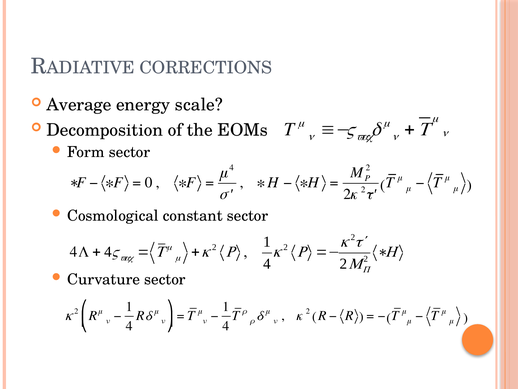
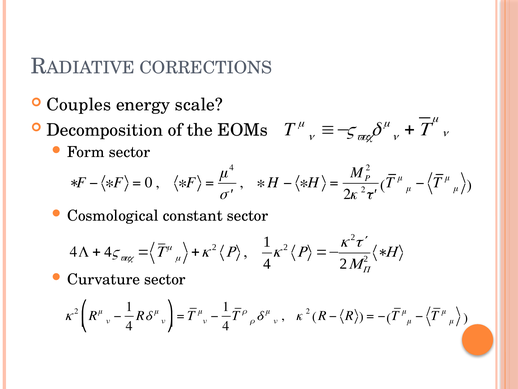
Average: Average -> Couples
